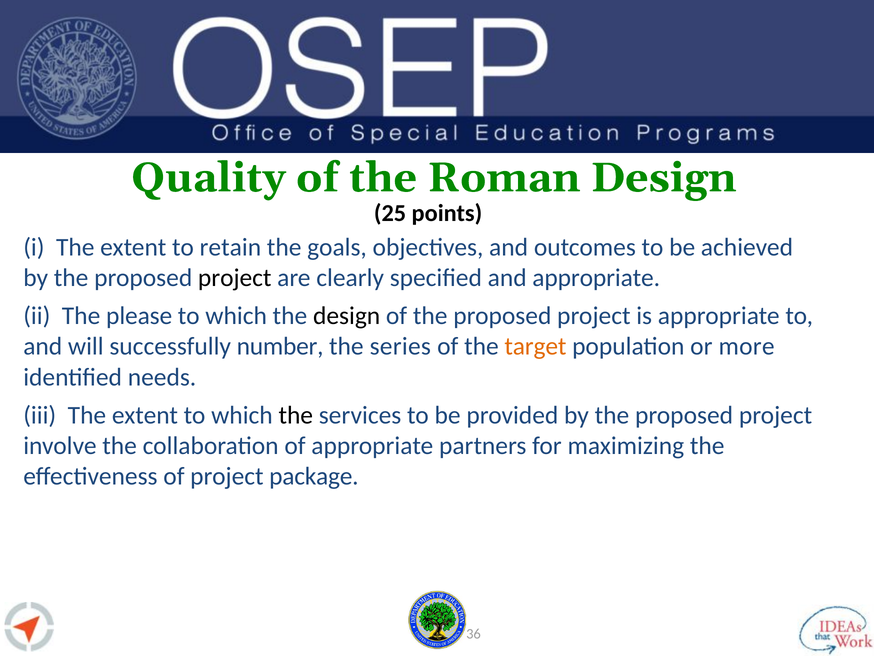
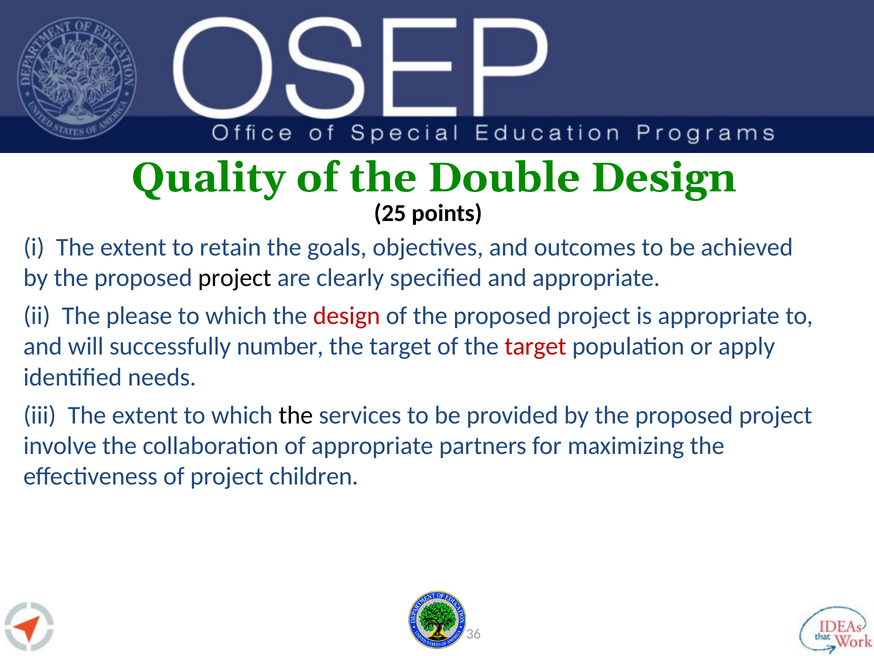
Roman: Roman -> Double
design at (347, 316) colour: black -> red
series at (400, 346): series -> target
target at (535, 346) colour: orange -> red
more: more -> apply
package: package -> children
